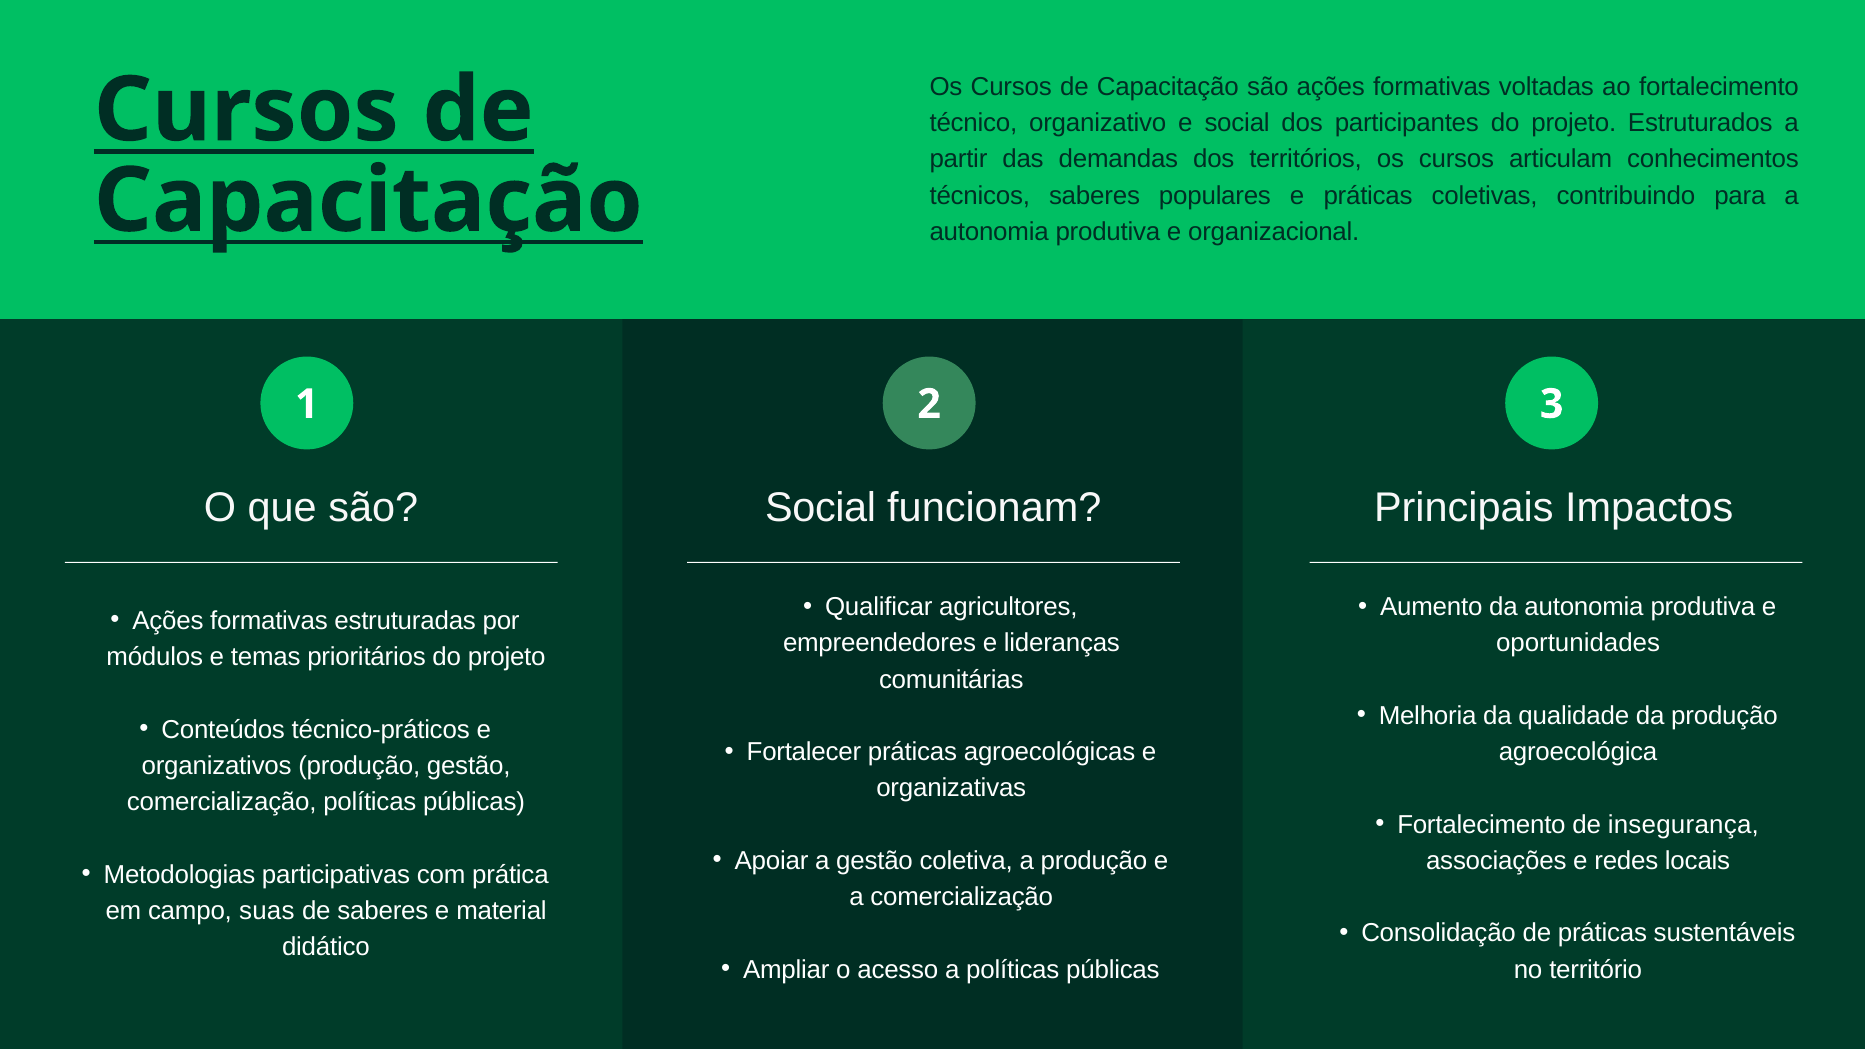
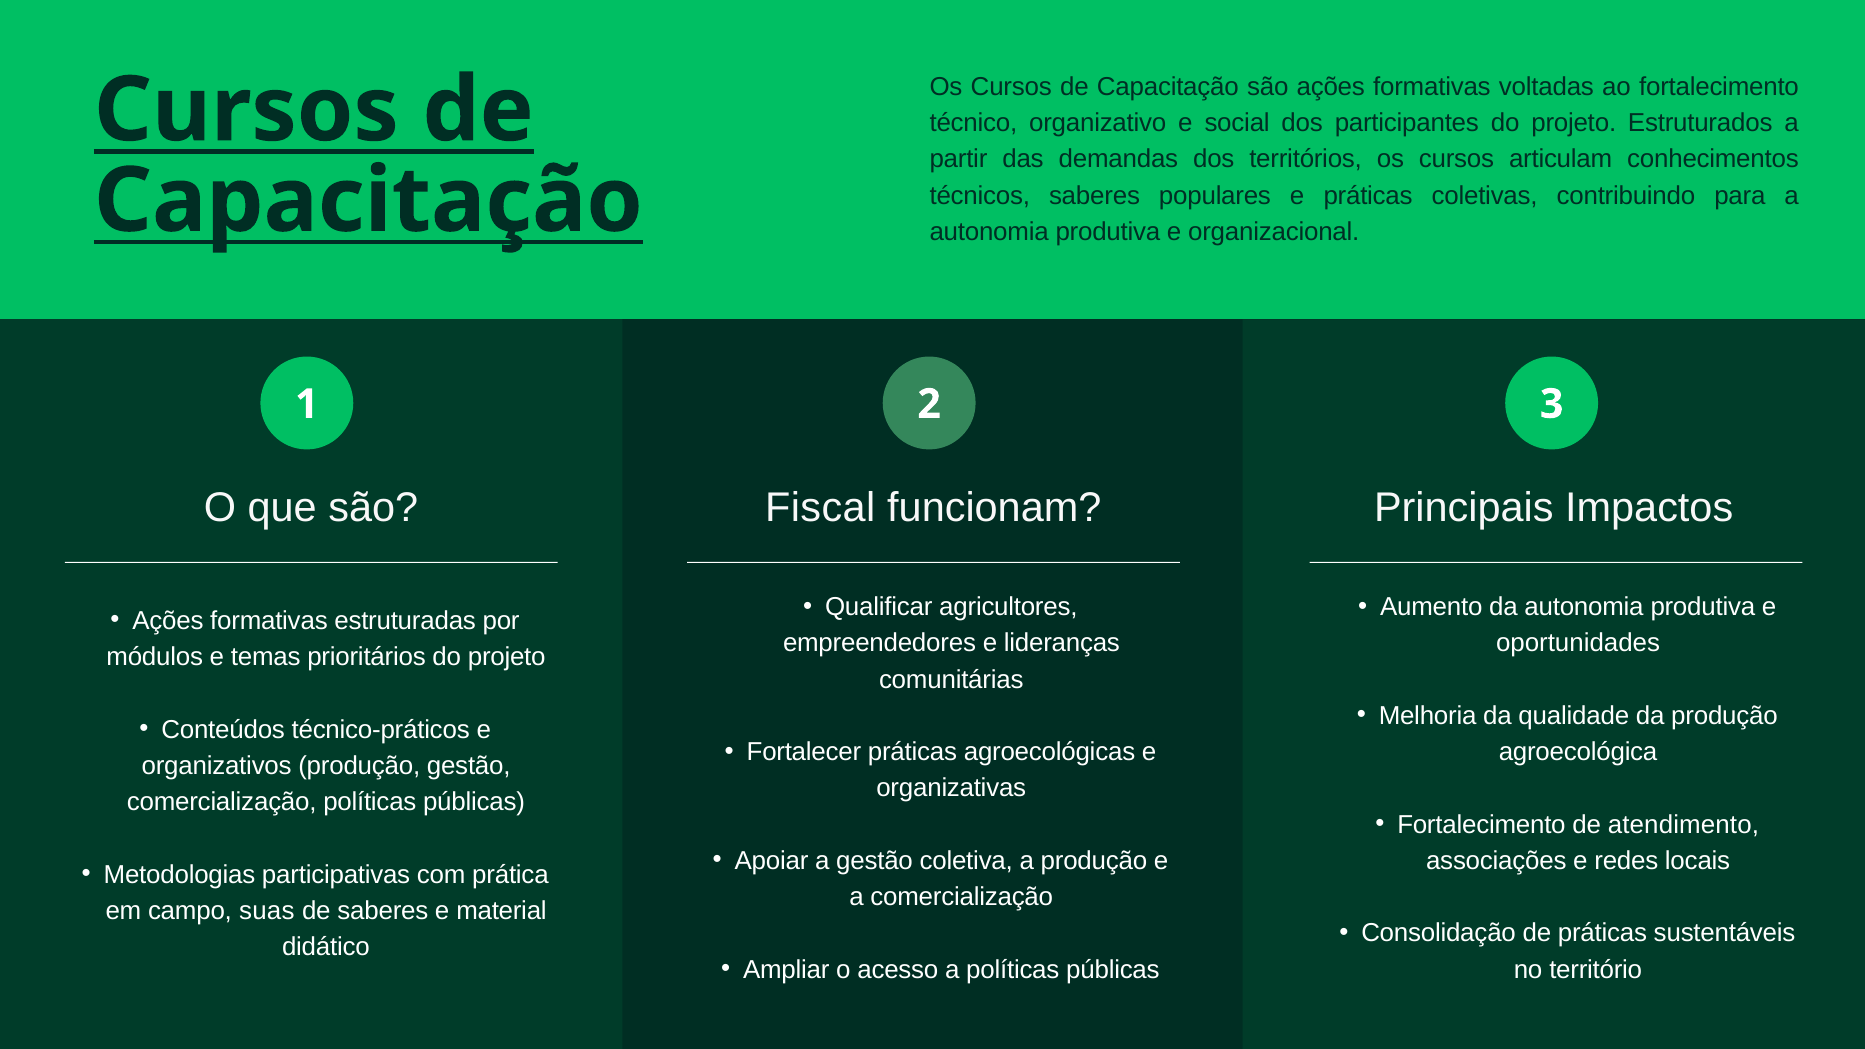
Social at (821, 508): Social -> Fiscal
insegurança: insegurança -> atendimento
